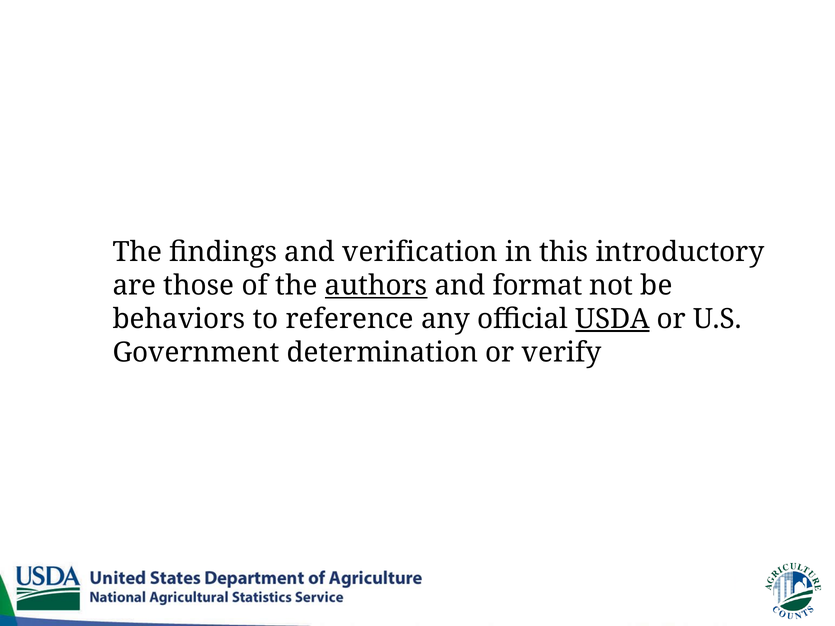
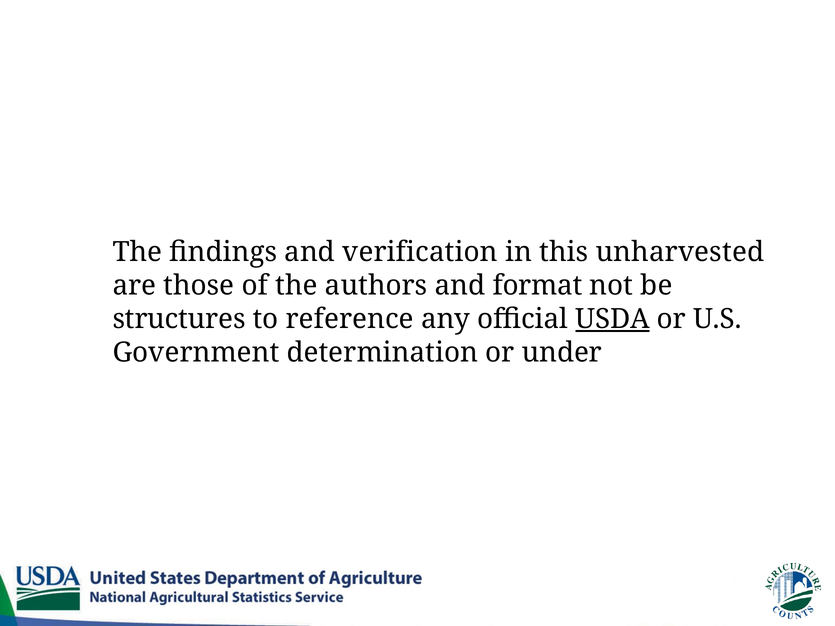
introductory: introductory -> unharvested
authors underline: present -> none
behaviors: behaviors -> structures
verify: verify -> under
